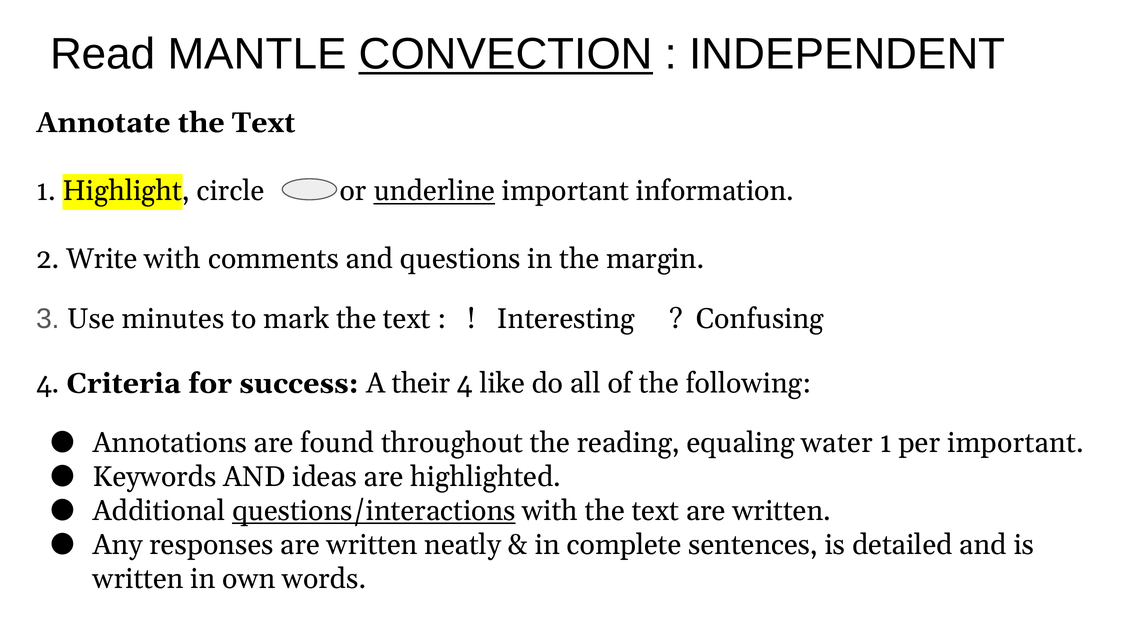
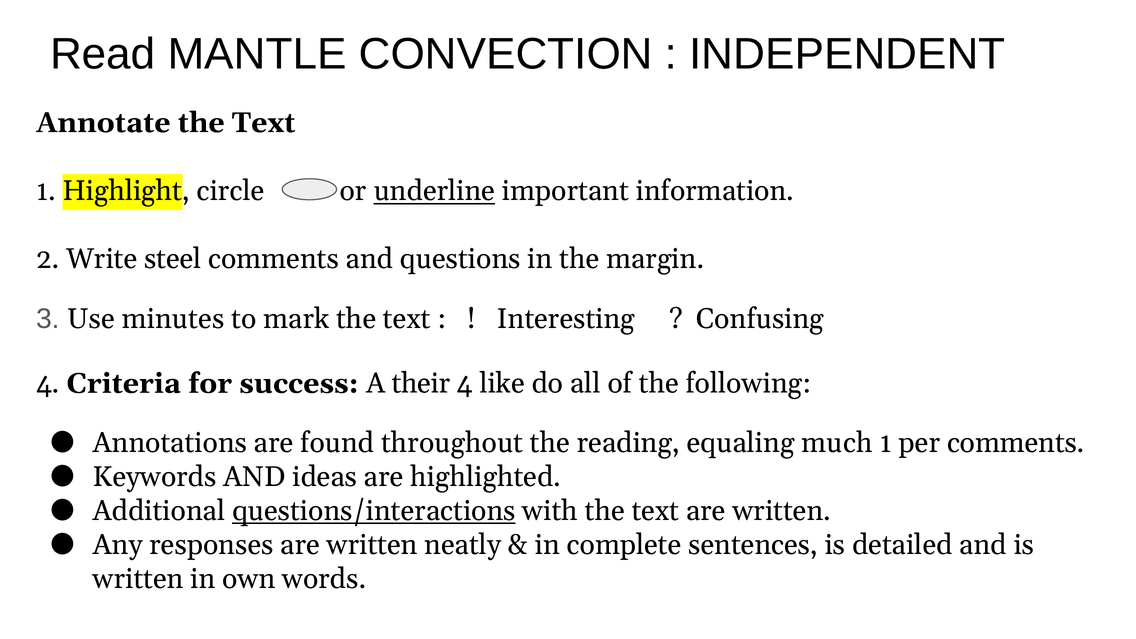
CONVECTION underline: present -> none
Write with: with -> steel
water: water -> much
per important: important -> comments
